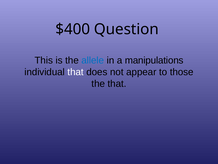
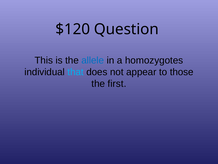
$400: $400 -> $120
manipulations: manipulations -> homozygotes
that at (76, 72) colour: white -> light blue
the that: that -> first
